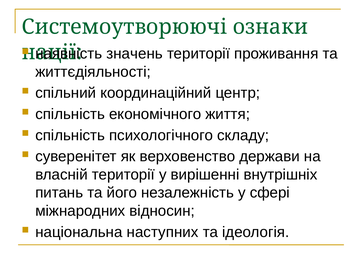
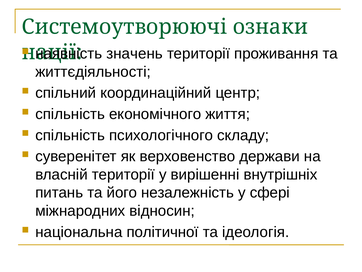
наступних: наступних -> політичної
